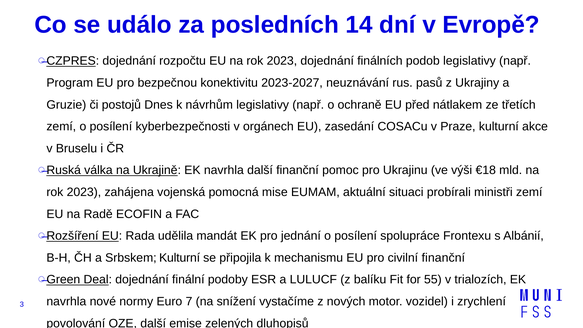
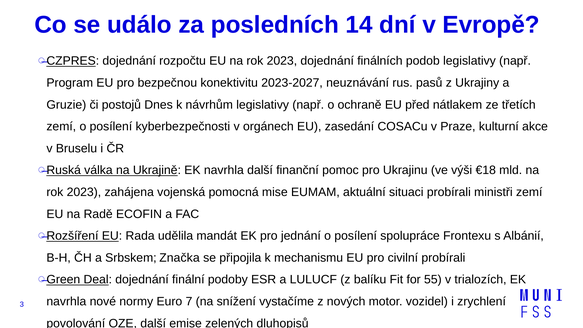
Srbskem Kulturní: Kulturní -> Značka
civilní finanční: finanční -> probírali
